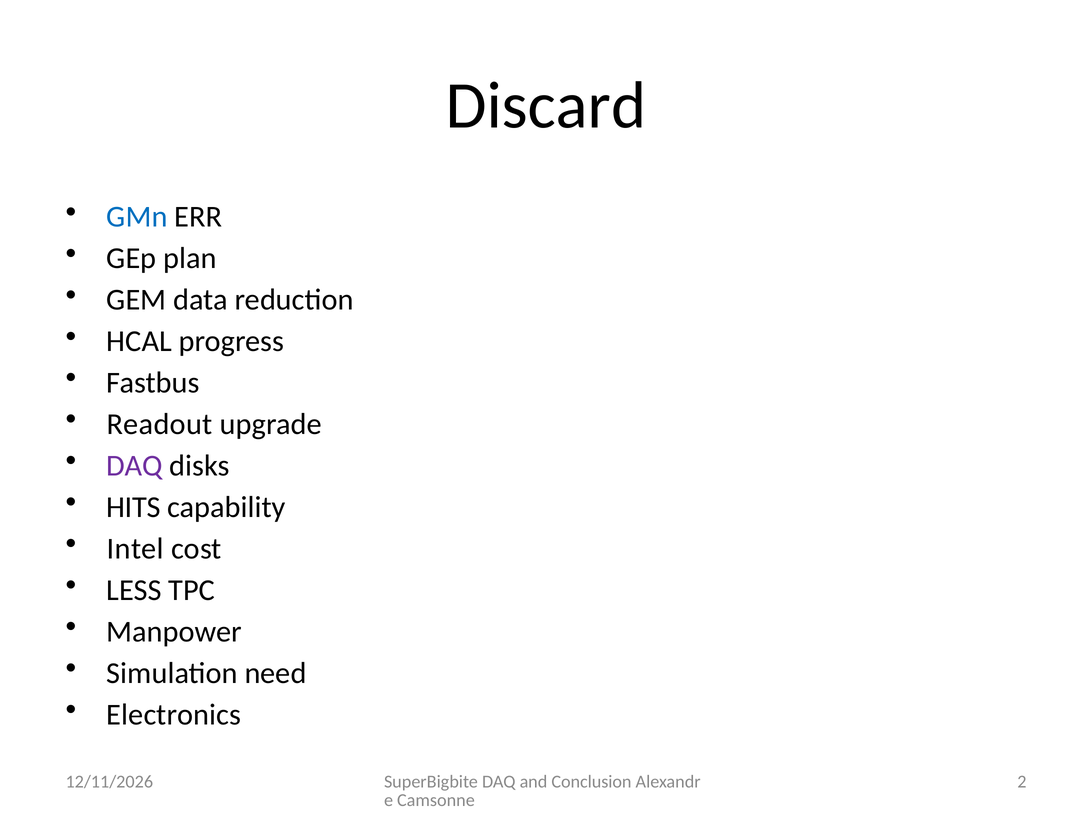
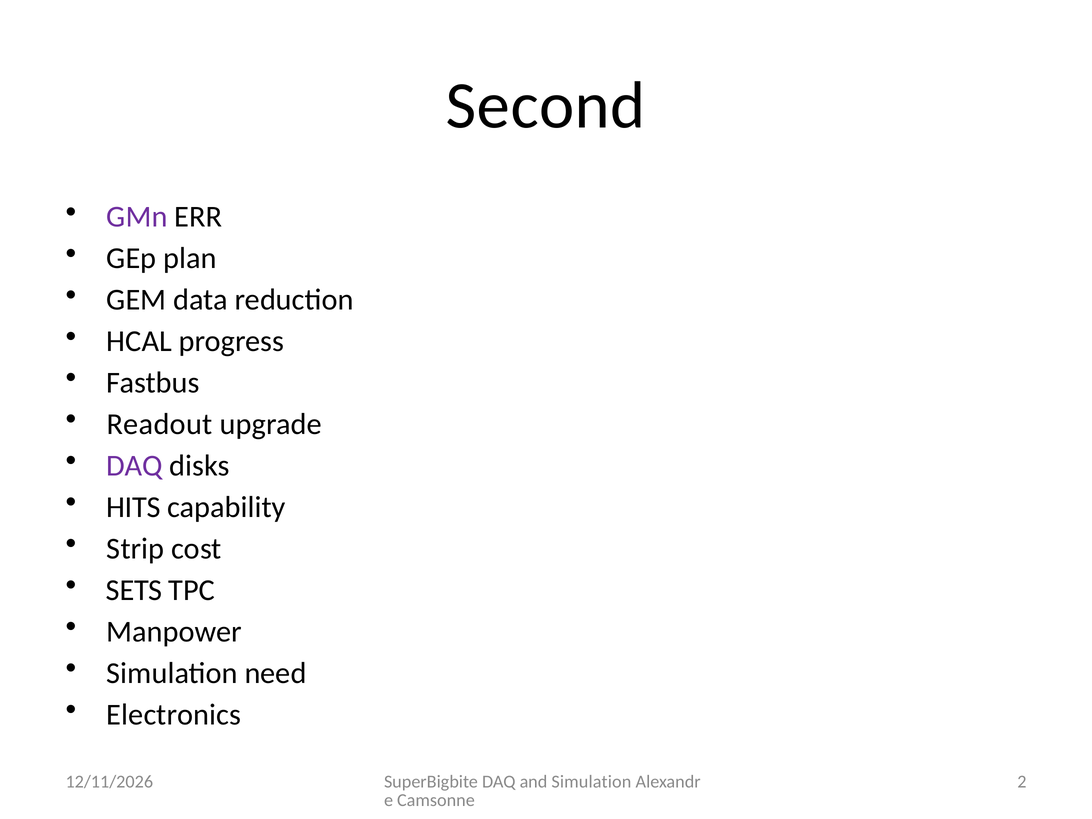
Discard: Discard -> Second
GMn colour: blue -> purple
Intel: Intel -> Strip
LESS: LESS -> SETS
and Conclusion: Conclusion -> Simulation
